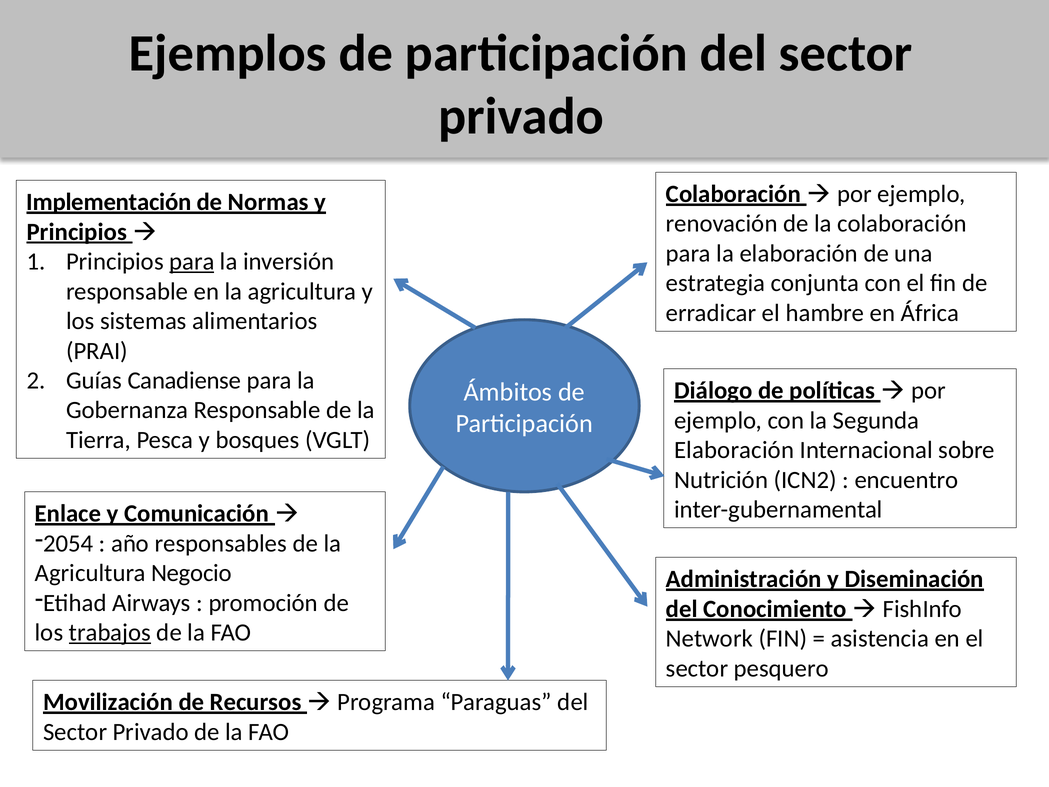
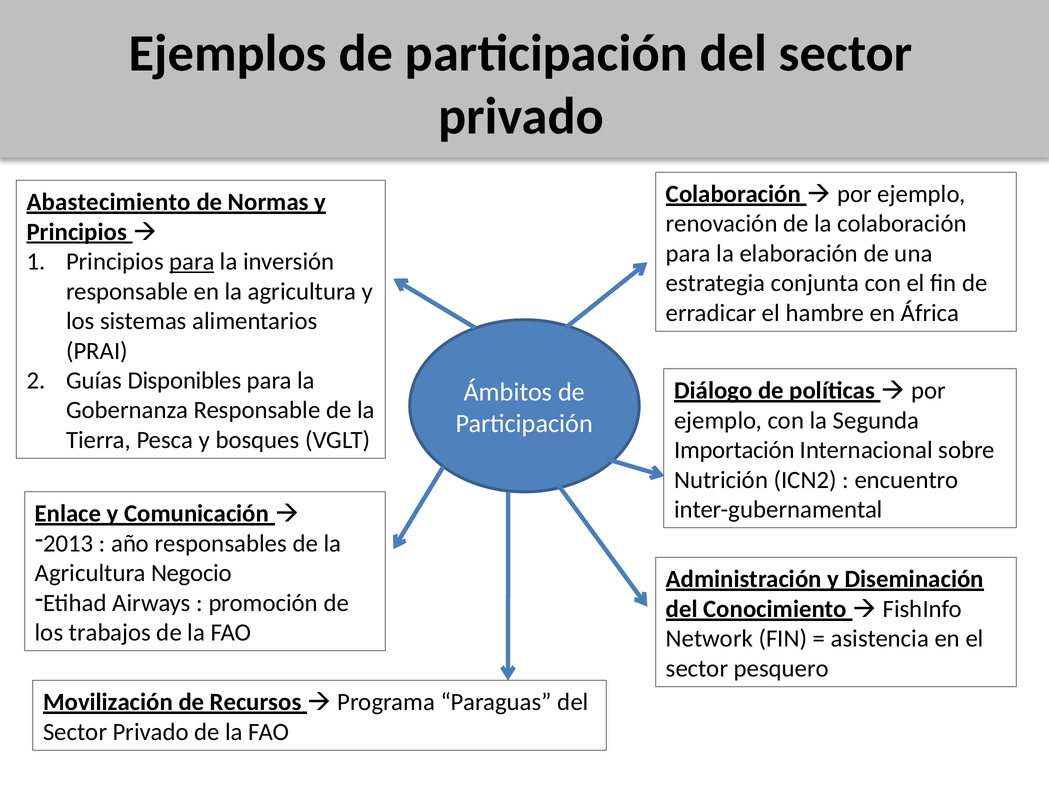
Implementación: Implementación -> Abastecimiento
Canadiense: Canadiense -> Disponibles
Elaboración at (734, 450): Elaboración -> Importación
2054: 2054 -> 2013
trabajos underline: present -> none
